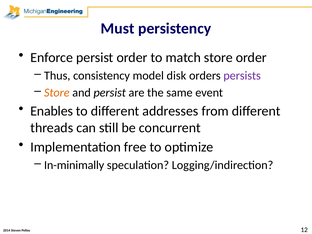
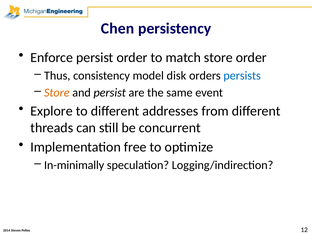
Must: Must -> Chen
persists colour: purple -> blue
Enables: Enables -> Explore
